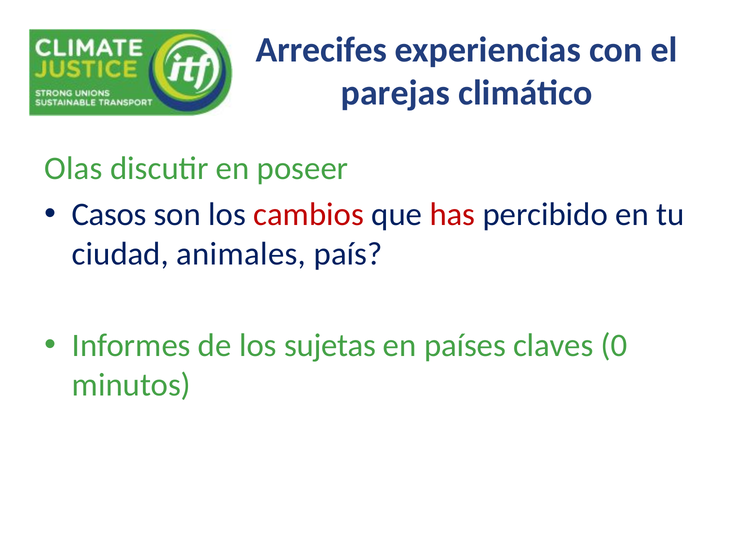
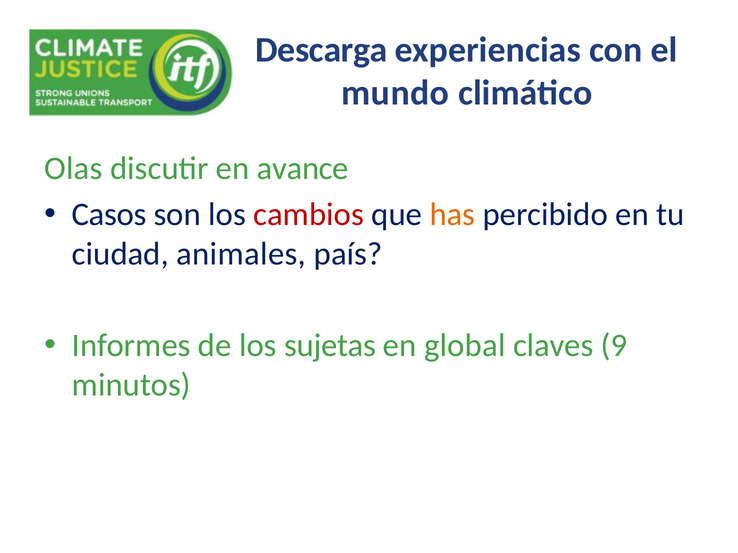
Arrecifes: Arrecifes -> Descarga
parejas: parejas -> mundo
poseer: poseer -> avance
has colour: red -> orange
países: países -> global
0: 0 -> 9
